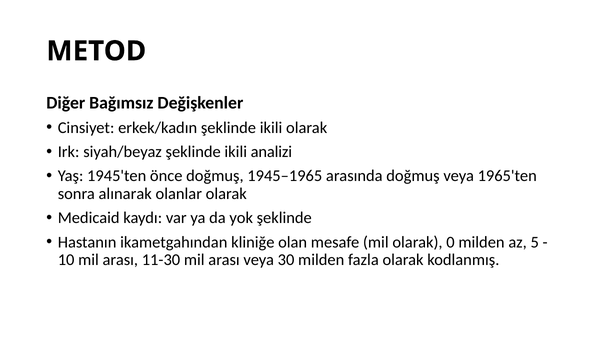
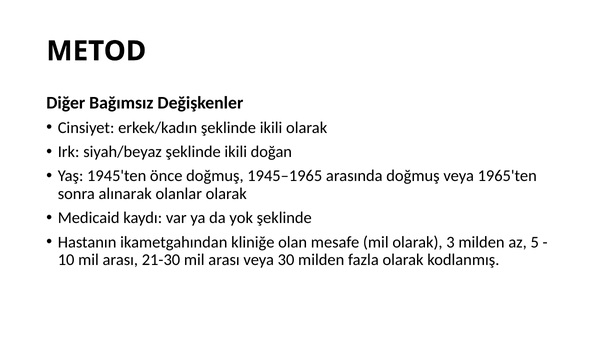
analizi: analizi -> doğan
0: 0 -> 3
11-30: 11-30 -> 21-30
